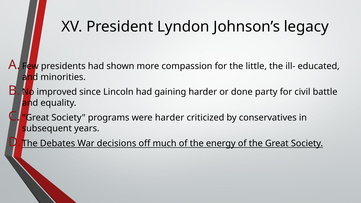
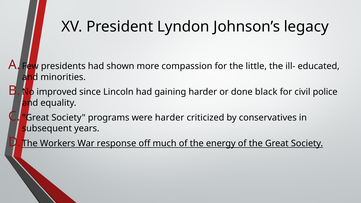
party: party -> black
battle: battle -> police
Debates: Debates -> Workers
decisions: decisions -> response
